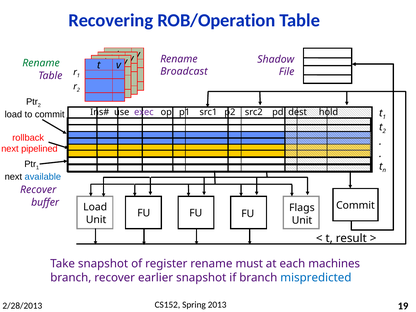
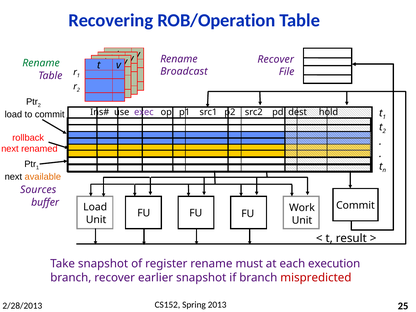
Shadow at (276, 59): Shadow -> Recover
pipelined: pipelined -> renamed
available colour: blue -> orange
Recover at (38, 190): Recover -> Sources
Flags: Flags -> Work
machines: machines -> execution
mispredicted colour: blue -> red
19: 19 -> 25
